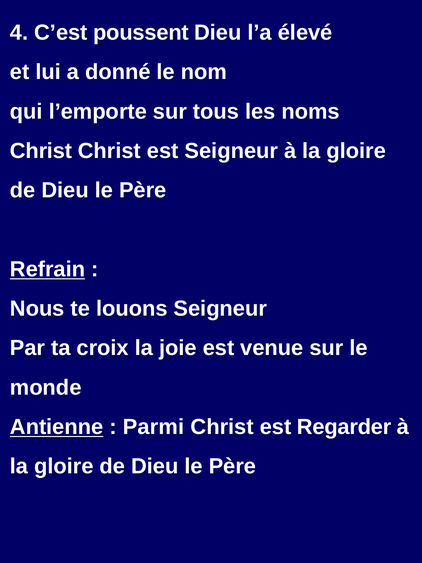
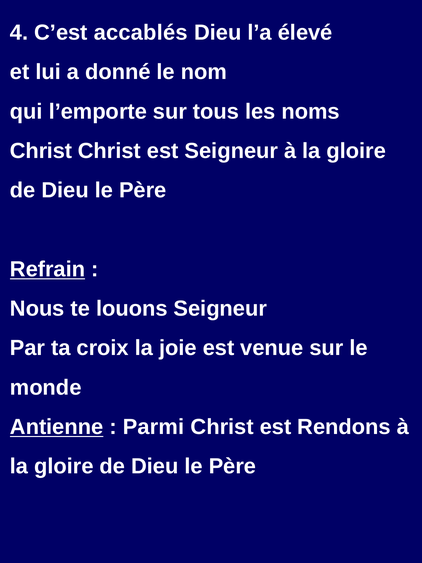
poussent: poussent -> accablés
Regarder: Regarder -> Rendons
